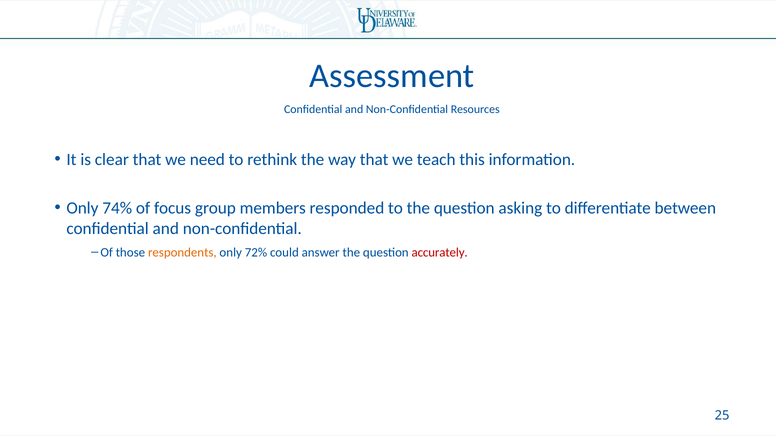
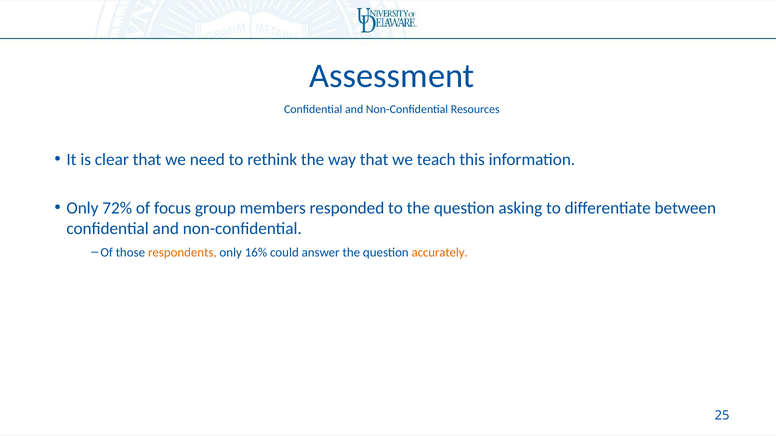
74%: 74% -> 72%
72%: 72% -> 16%
accurately colour: red -> orange
